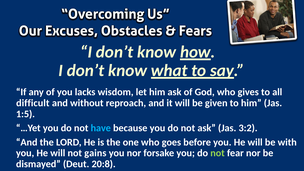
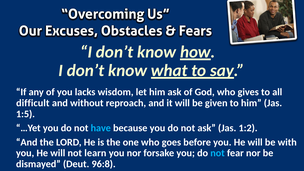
3:2: 3:2 -> 1:2
gains: gains -> learn
not at (218, 153) colour: light green -> light blue
20:8: 20:8 -> 96:8
